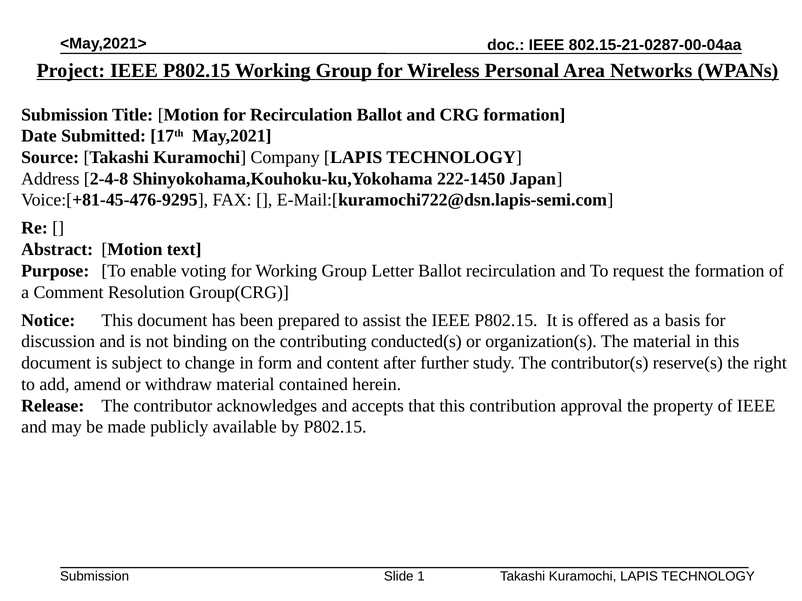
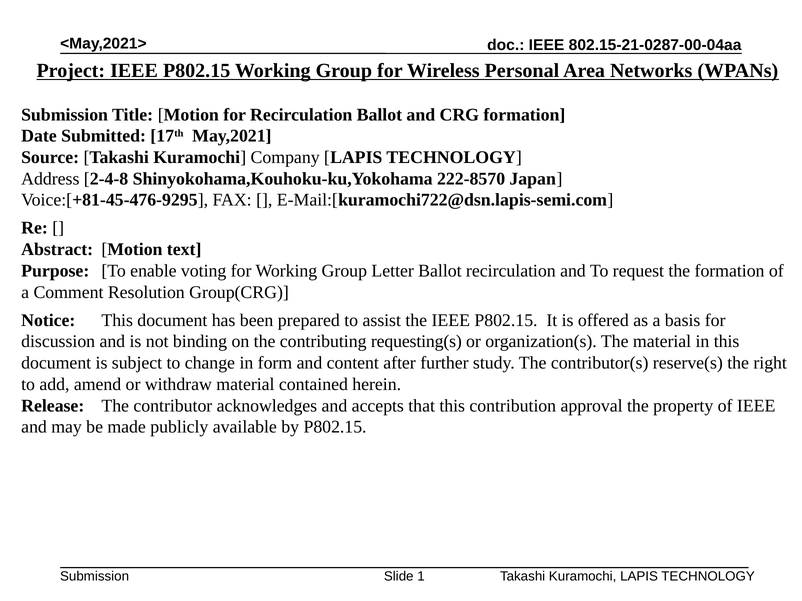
222-1450: 222-1450 -> 222-8570
conducted(s: conducted(s -> requesting(s
